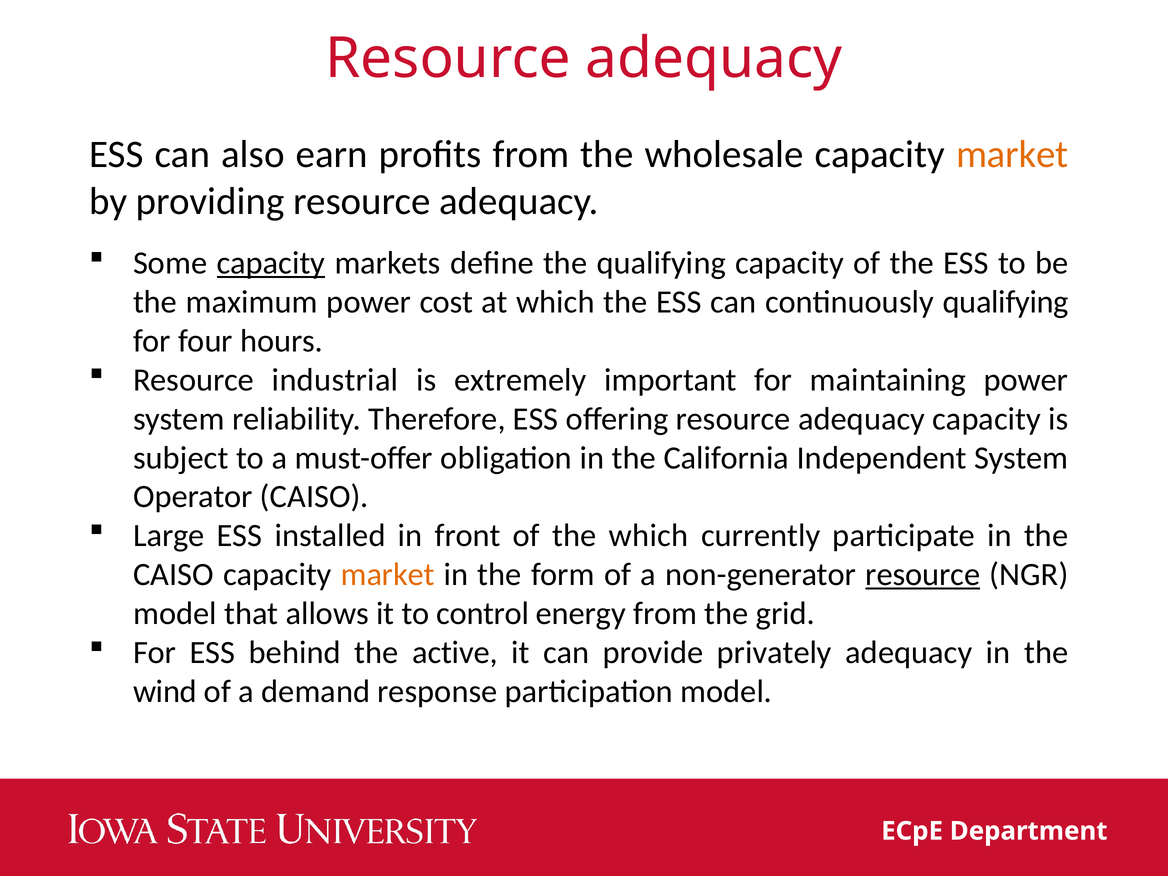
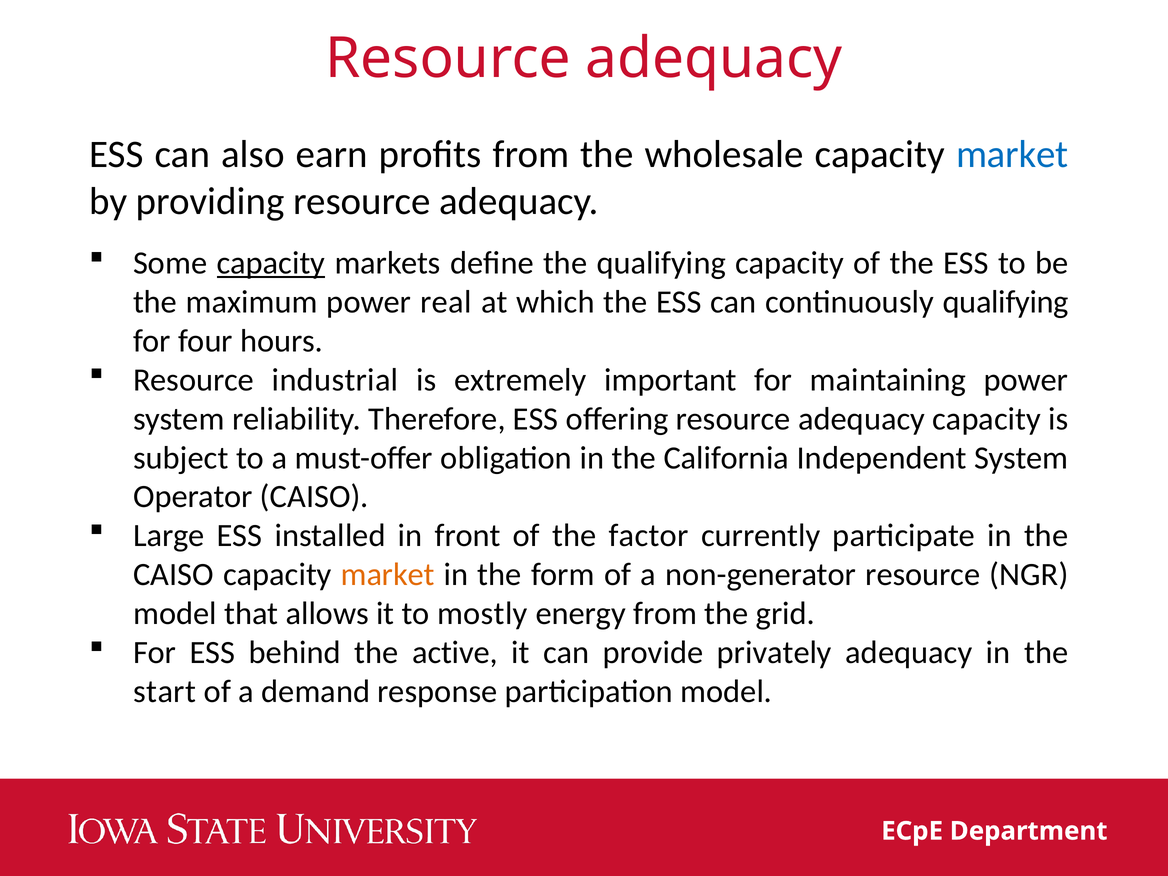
market at (1012, 155) colour: orange -> blue
cost: cost -> real
the which: which -> factor
resource at (923, 575) underline: present -> none
control: control -> mostly
wind: wind -> start
